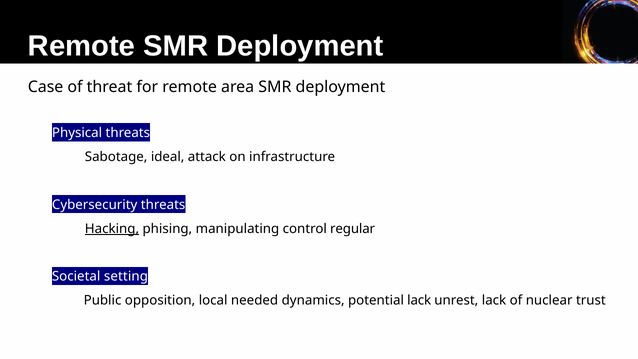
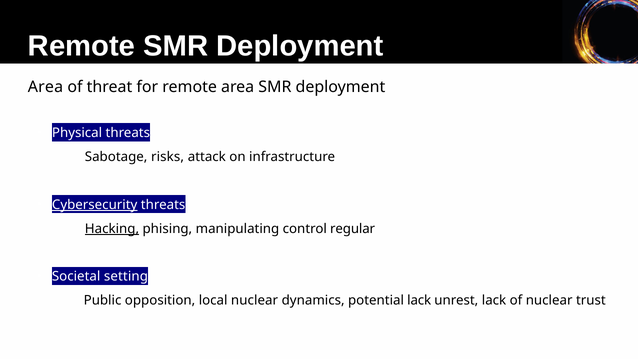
Case at (46, 87): Case -> Area
ideal: ideal -> risks
Cybersecurity underline: none -> present
local needed: needed -> nuclear
